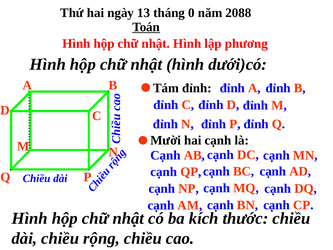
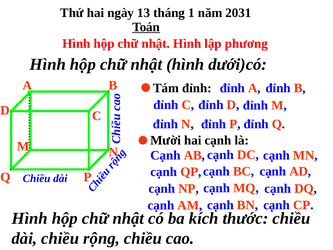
0: 0 -> 1
2088: 2088 -> 2031
